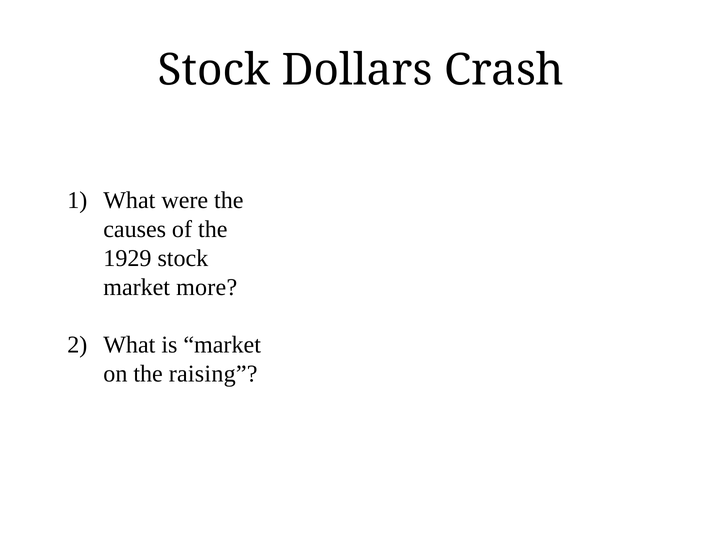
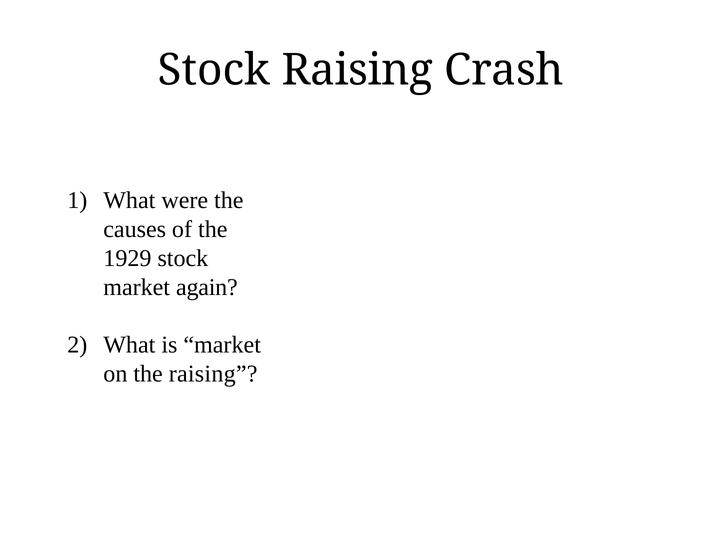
Stock Dollars: Dollars -> Raising
more: more -> again
